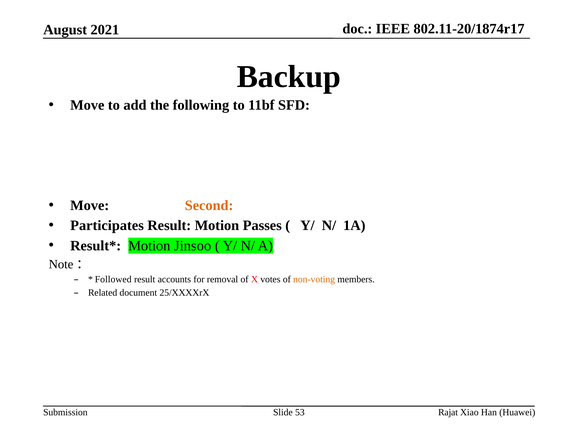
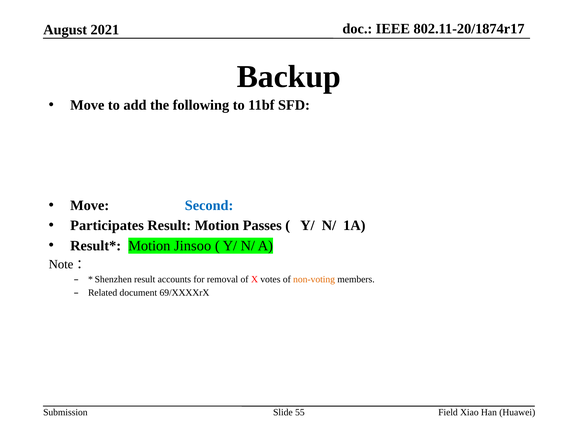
Second colour: orange -> blue
Followed: Followed -> Shenzhen
25/XXXXrX: 25/XXXXrX -> 69/XXXXrX
53: 53 -> 55
Rajat: Rajat -> Field
